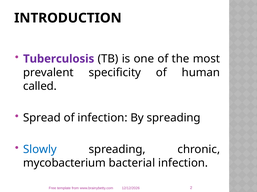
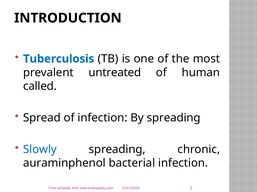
Tuberculosis colour: purple -> blue
specificity: specificity -> untreated
mycobacterium: mycobacterium -> auraminphenol
